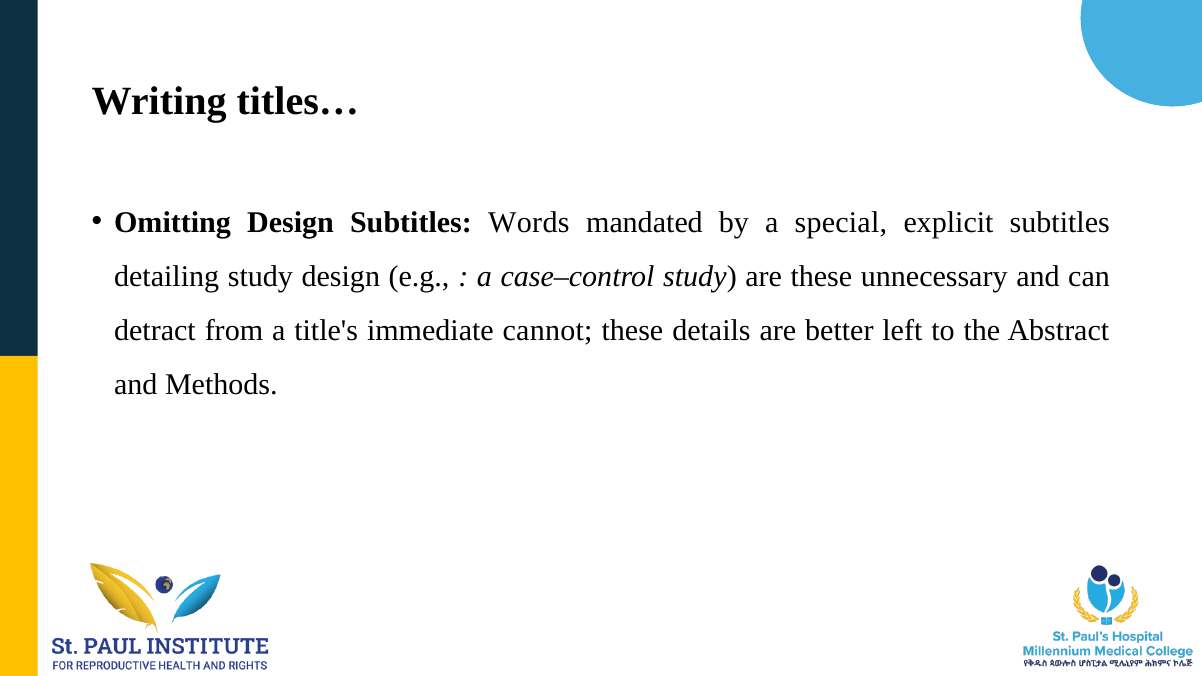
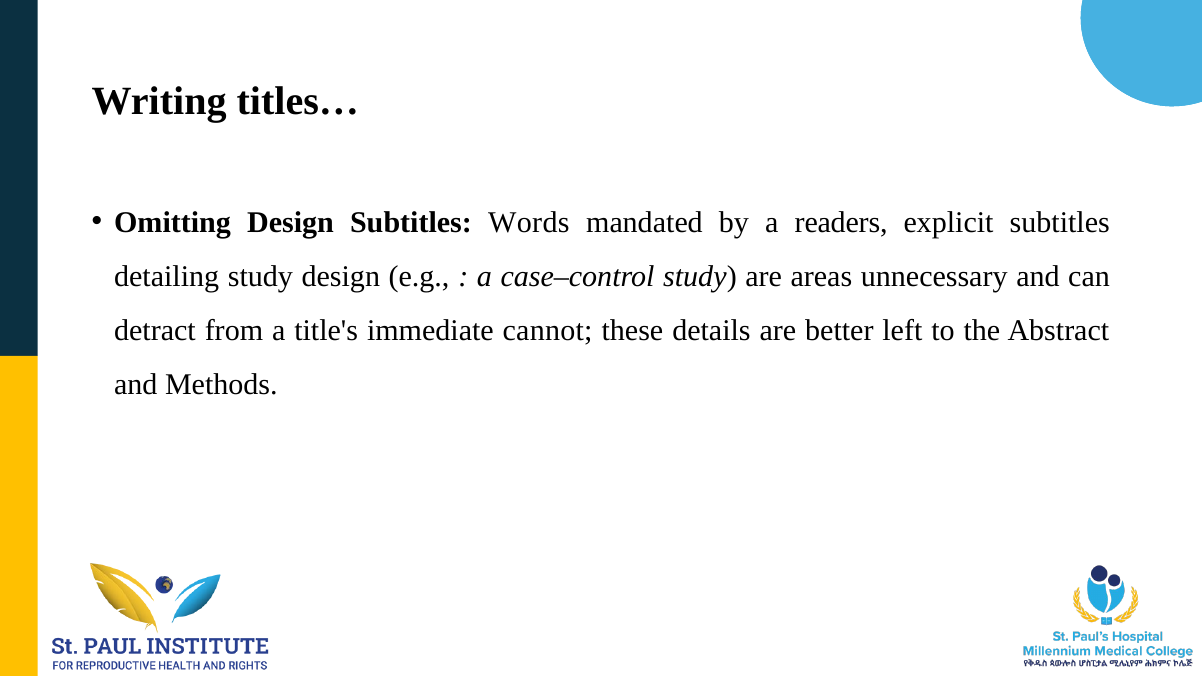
special: special -> readers
are these: these -> areas
